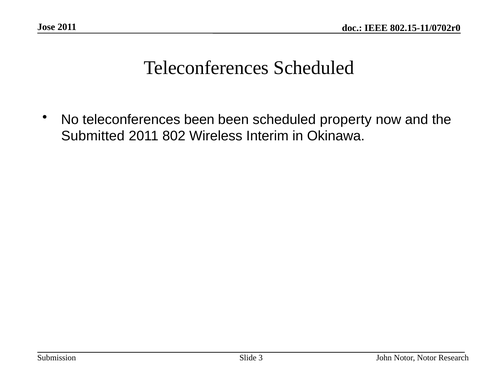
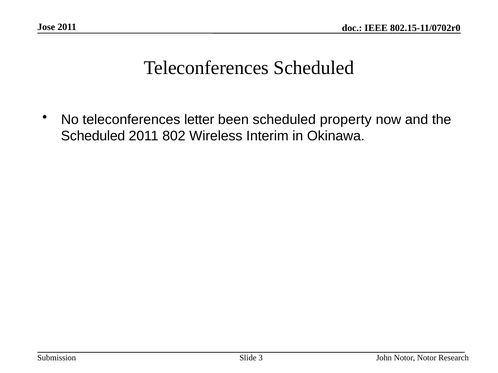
teleconferences been: been -> letter
Submitted at (93, 136): Submitted -> Scheduled
